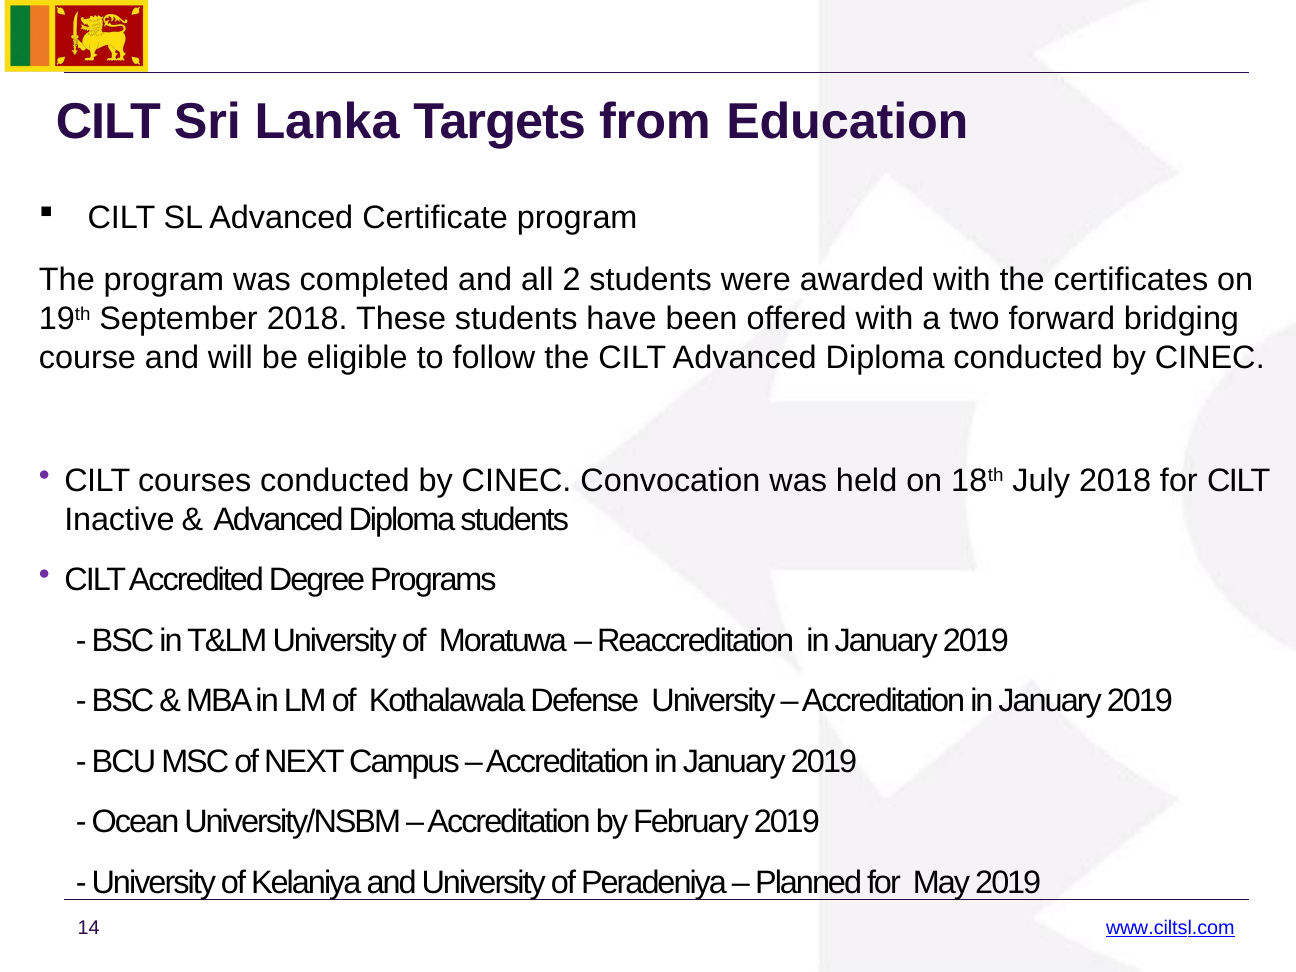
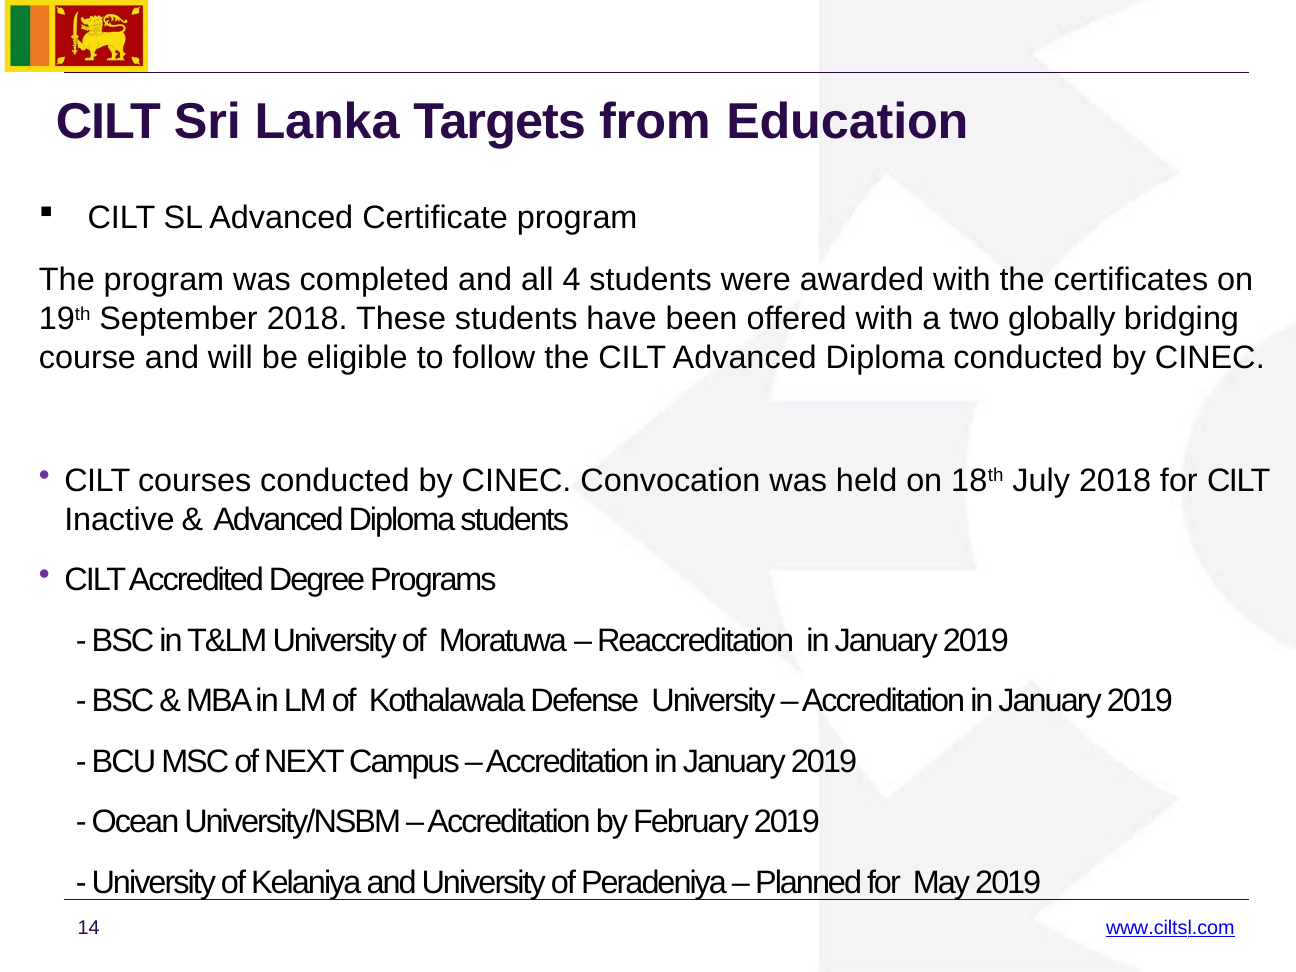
2: 2 -> 4
forward: forward -> globally
